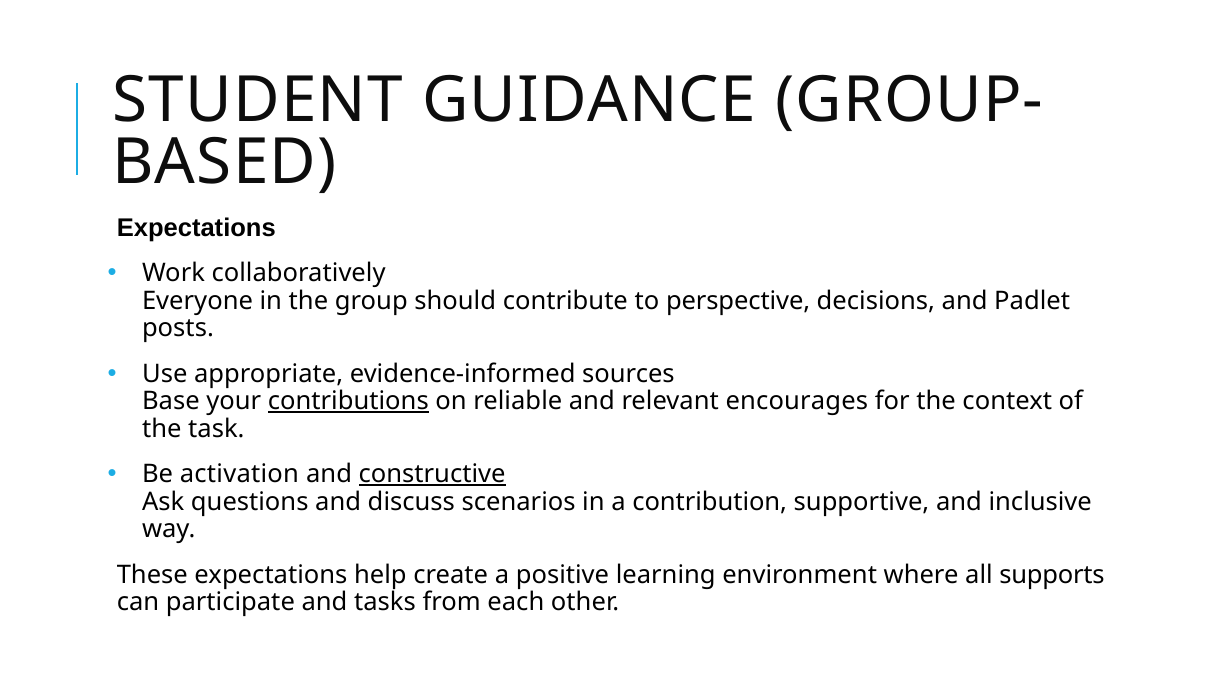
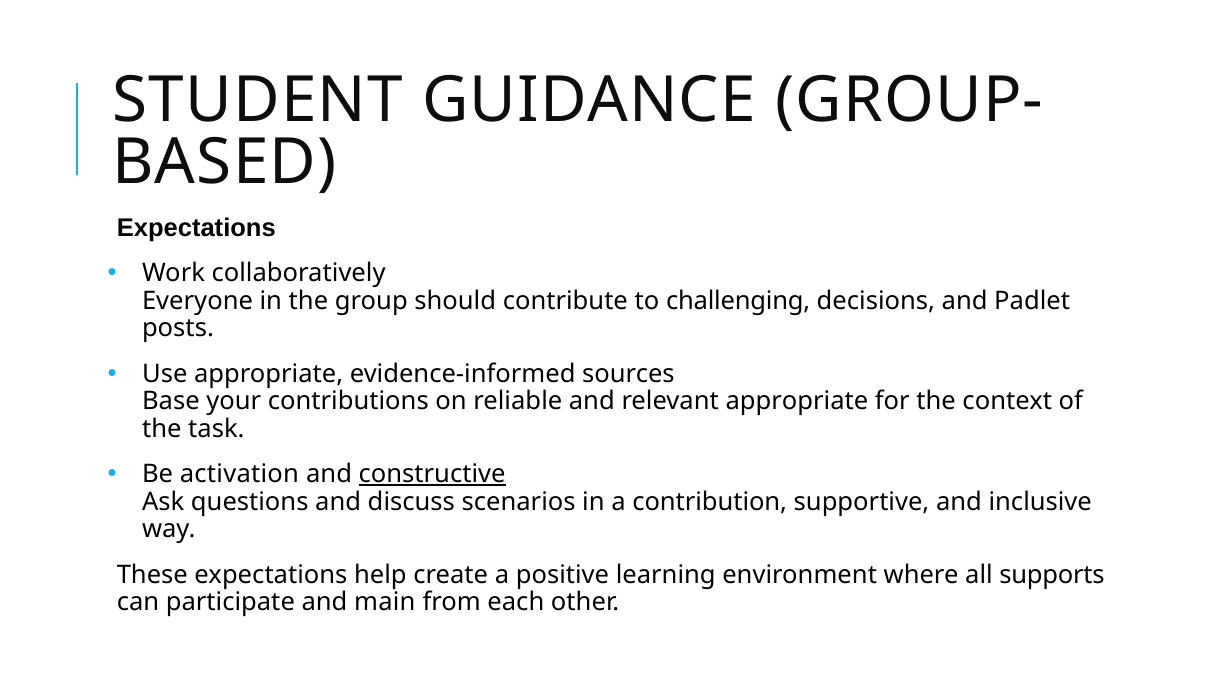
perspective: perspective -> challenging
contributions underline: present -> none
relevant encourages: encourages -> appropriate
tasks: tasks -> main
